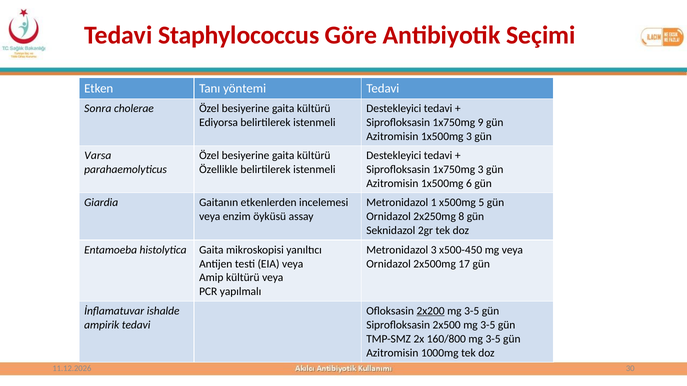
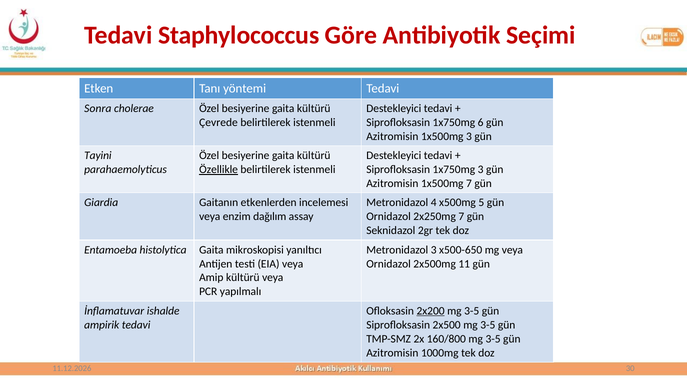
Ediyorsa: Ediyorsa -> Çevrede
9: 9 -> 6
Varsa: Varsa -> Tayini
Özellikle underline: none -> present
1x500mg 6: 6 -> 7
1: 1 -> 4
öyküsü: öyküsü -> dağılım
2x250mg 8: 8 -> 7
x500-450: x500-450 -> x500-650
17: 17 -> 11
